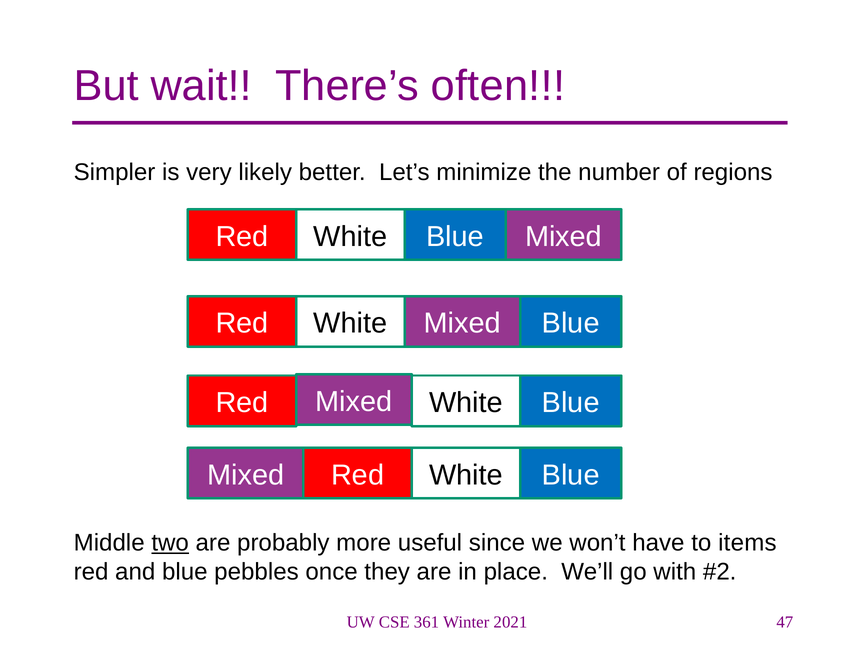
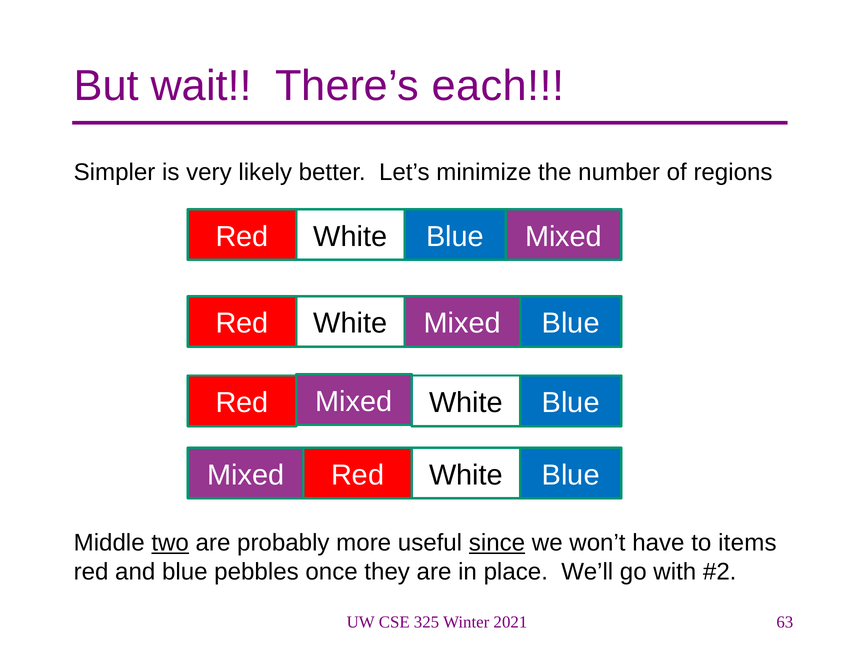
often: often -> each
since underline: none -> present
361: 361 -> 325
47: 47 -> 63
